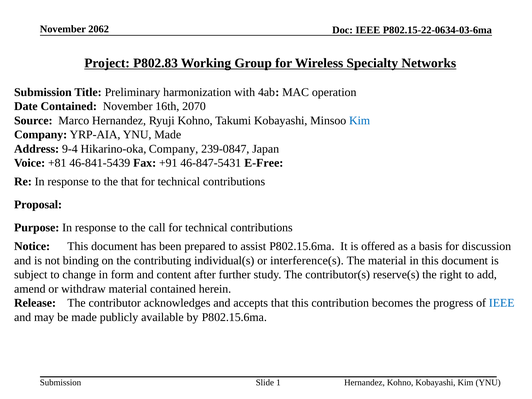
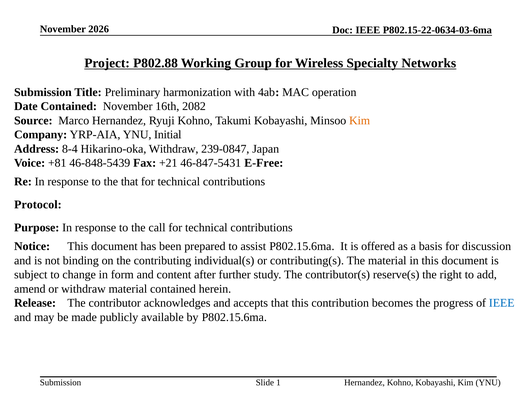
2062: 2062 -> 2026
P802.83: P802.83 -> P802.88
2070: 2070 -> 2082
Kim at (360, 120) colour: blue -> orange
YNU Made: Made -> Initial
9-4: 9-4 -> 8-4
Hikarino-oka Company: Company -> Withdraw
46-841-5439: 46-841-5439 -> 46-848-5439
+91: +91 -> +21
Proposal: Proposal -> Protocol
interference(s: interference(s -> contributing(s
